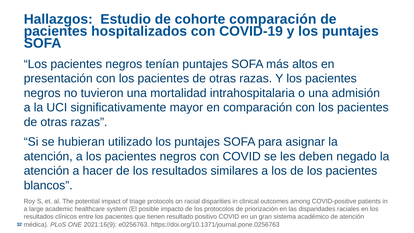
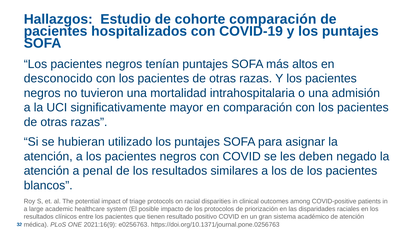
presentación: presentación -> desconocido
hacer: hacer -> penal
